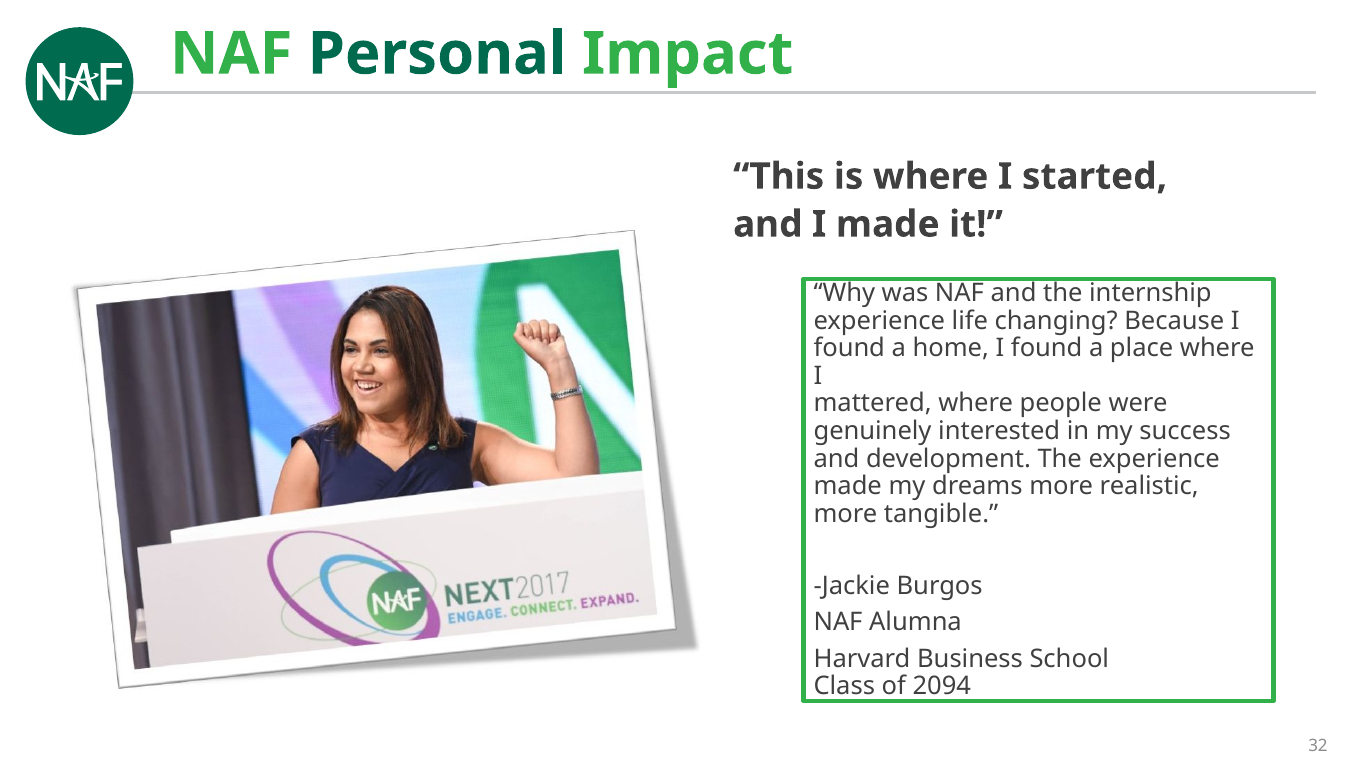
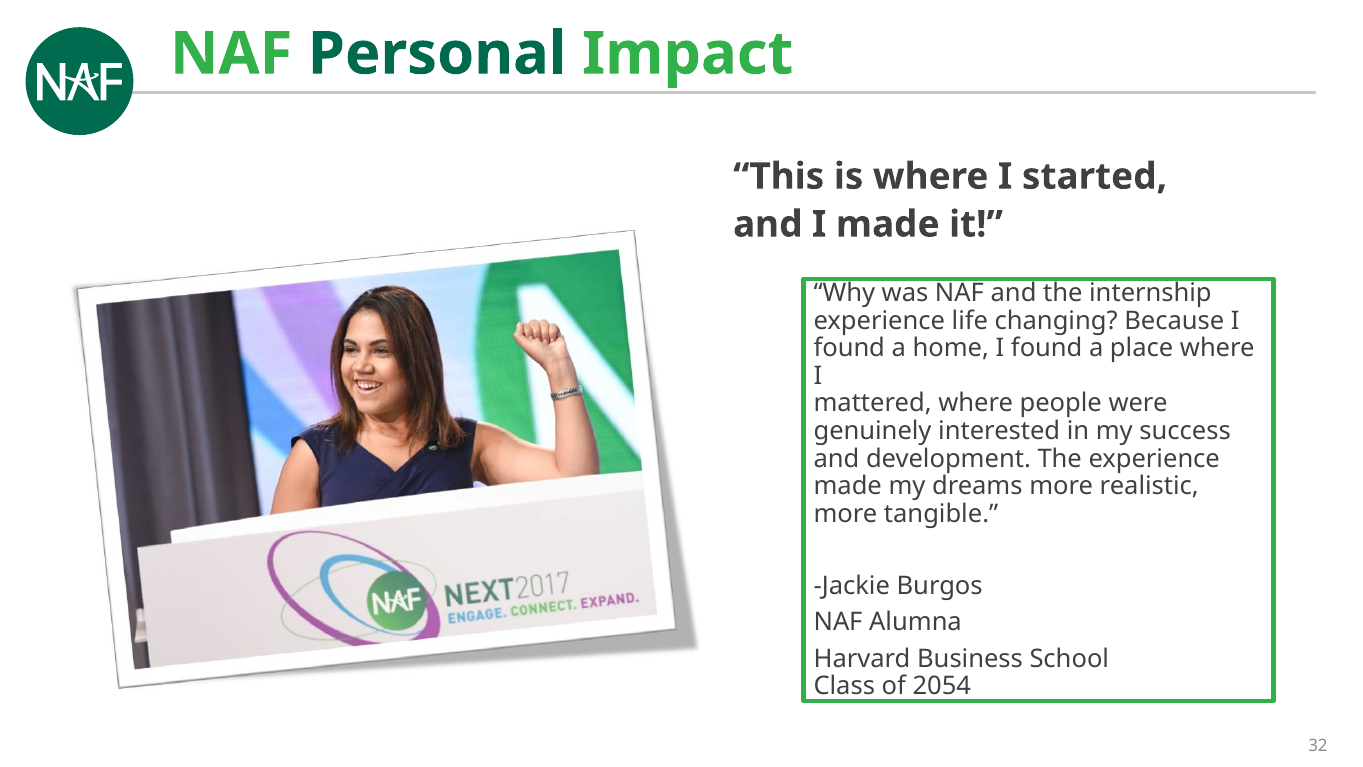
2094: 2094 -> 2054
